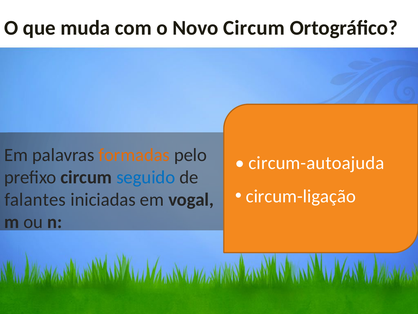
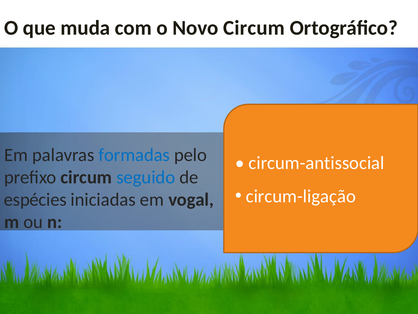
formadas colour: orange -> blue
circum-autoajuda: circum-autoajuda -> circum-antissocial
falantes: falantes -> espécies
